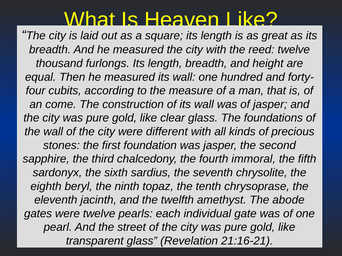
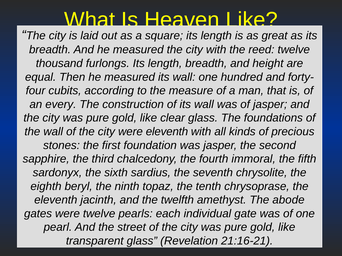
come: come -> every
were different: different -> eleventh
